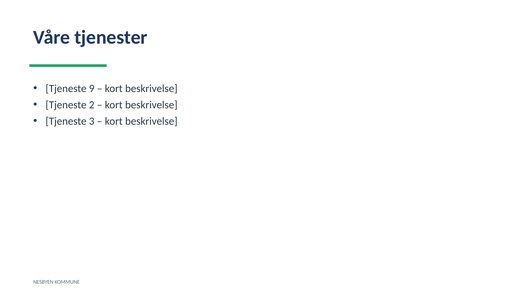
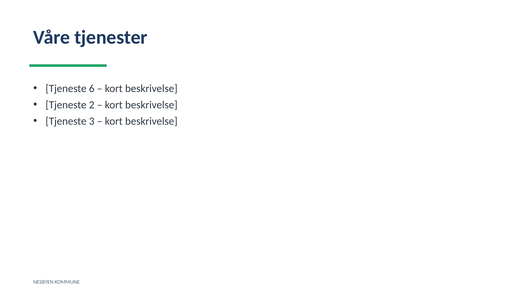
9: 9 -> 6
